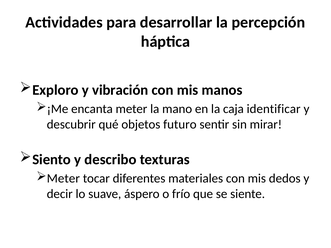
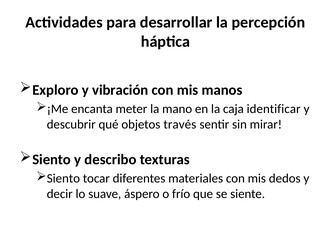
futuro: futuro -> través
Meter at (63, 179): Meter -> Siento
